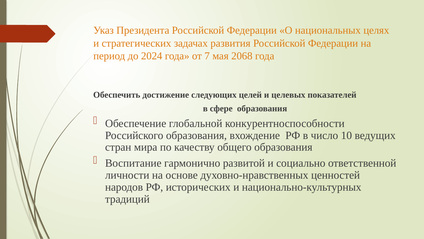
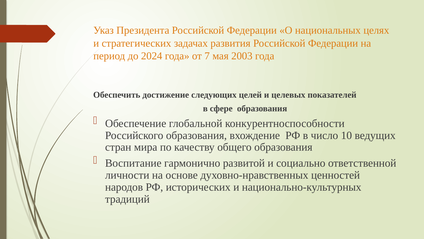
2068: 2068 -> 2003
